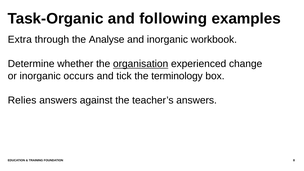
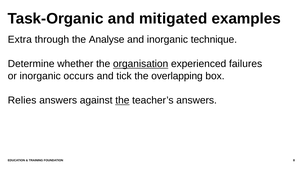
following: following -> mitigated
workbook: workbook -> technique
change: change -> failures
terminology: terminology -> overlapping
the at (122, 100) underline: none -> present
